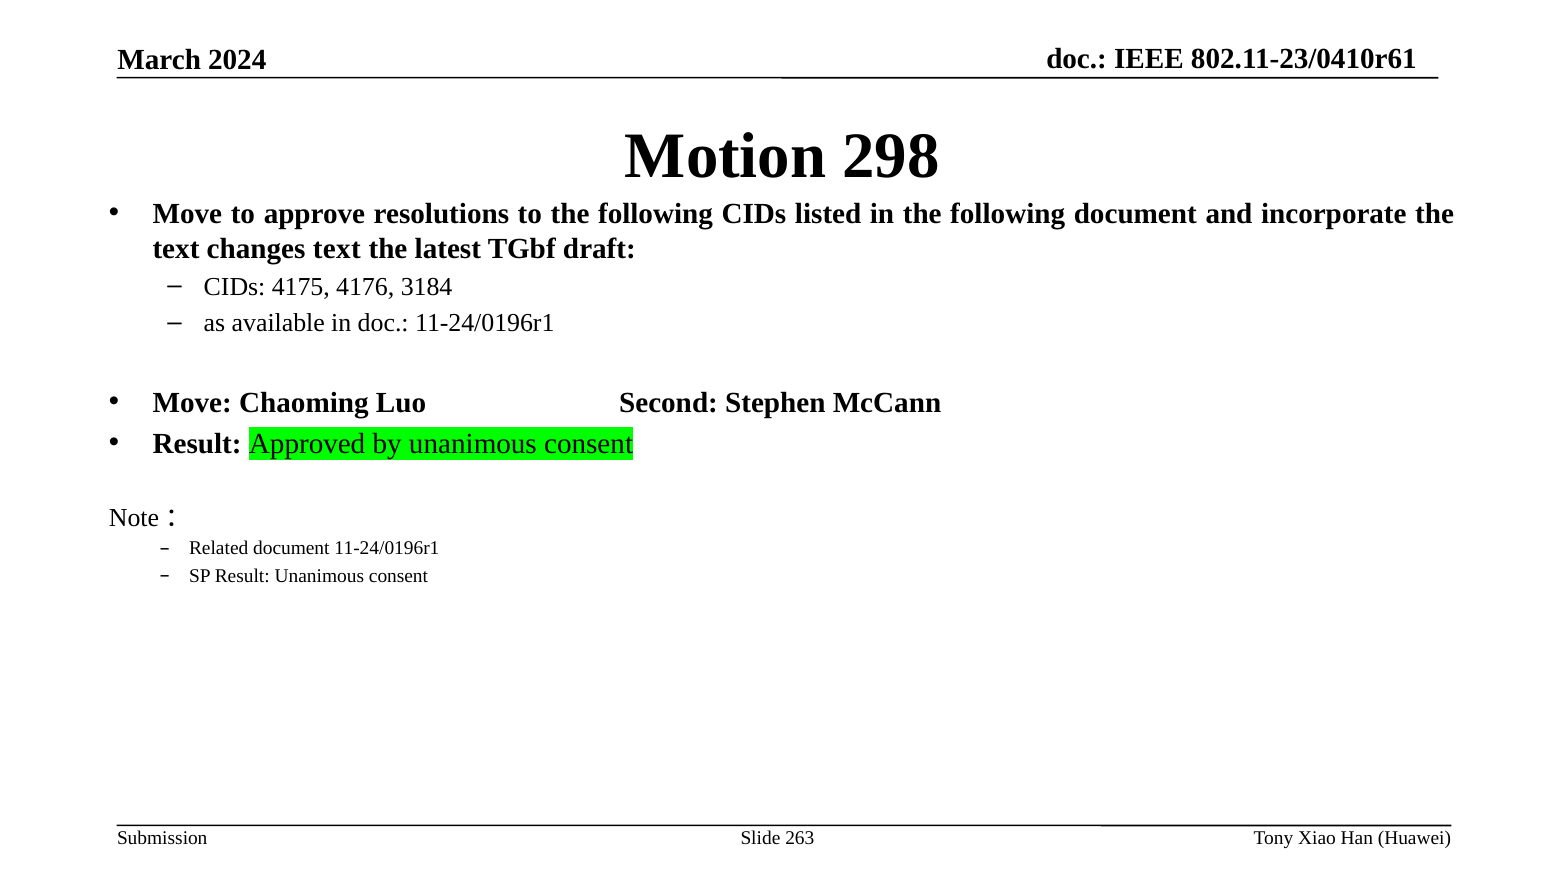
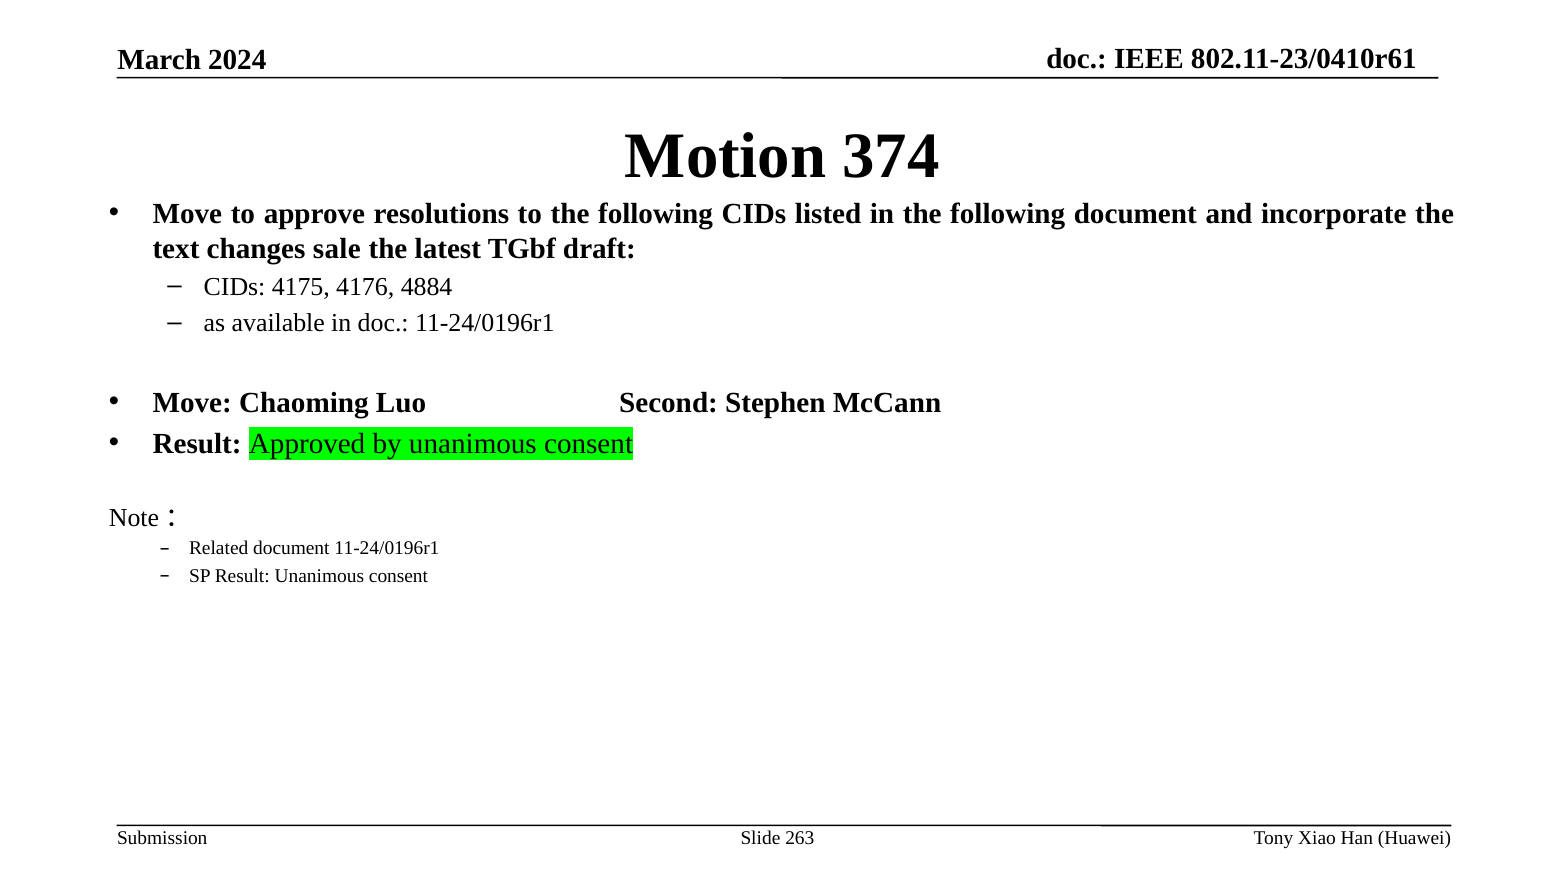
298: 298 -> 374
changes text: text -> sale
3184: 3184 -> 4884
